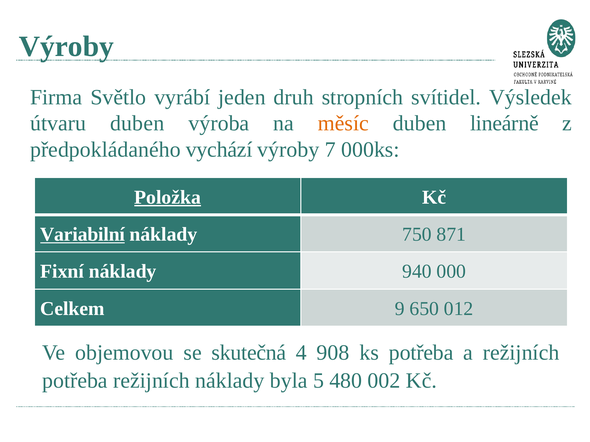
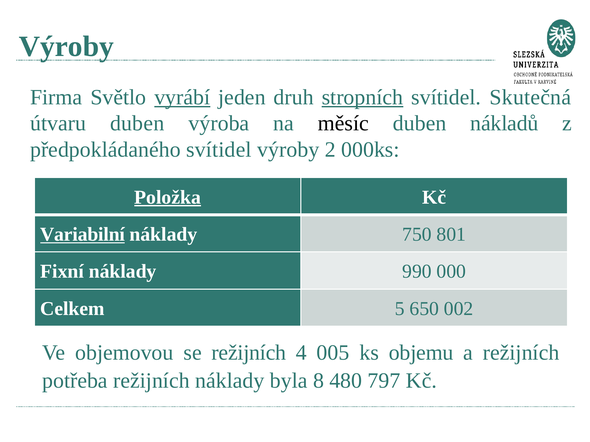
vyrábí underline: none -> present
stropních underline: none -> present
Výsledek: Výsledek -> Skutečná
měsíc colour: orange -> black
lineárně: lineárně -> nákladů
předpokládaného vychází: vychází -> svítidel
7: 7 -> 2
871: 871 -> 801
940: 940 -> 990
9: 9 -> 5
012: 012 -> 002
se skutečná: skutečná -> režijních
908: 908 -> 005
ks potřeba: potřeba -> objemu
5: 5 -> 8
002: 002 -> 797
